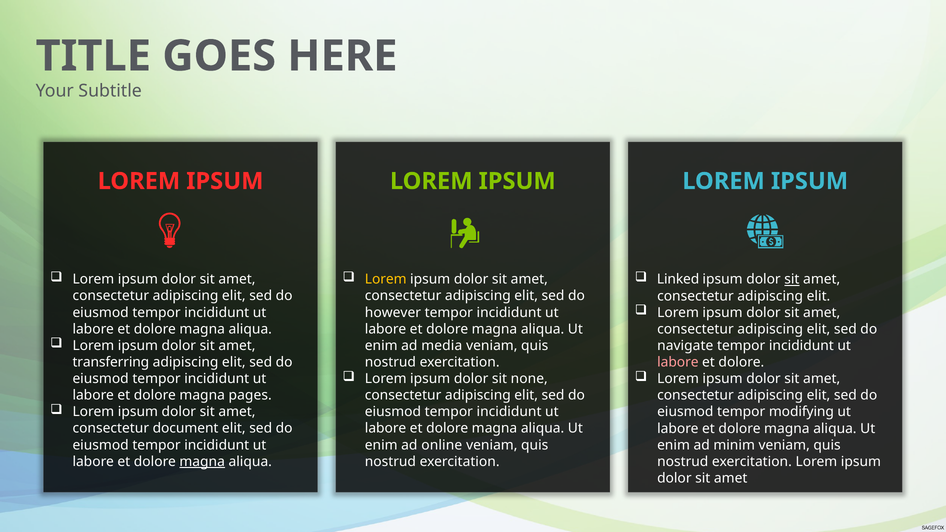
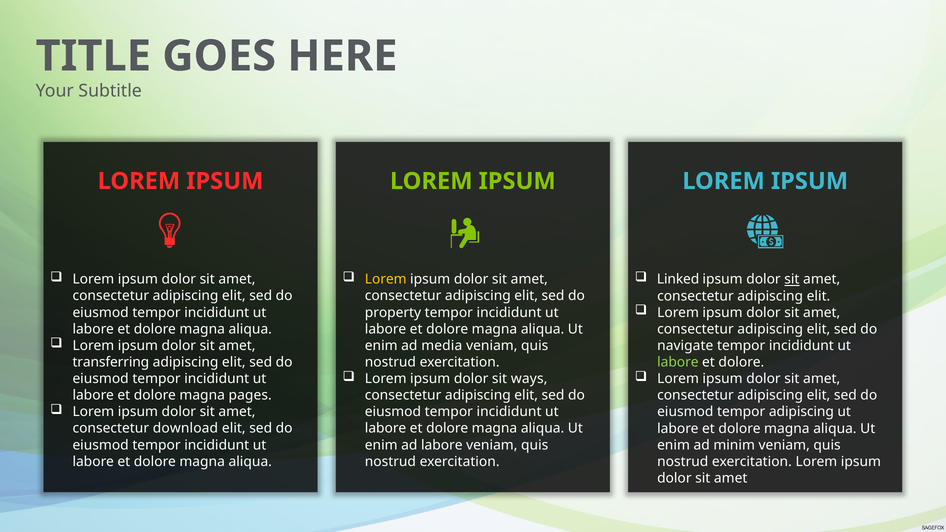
however: however -> property
labore at (678, 362) colour: pink -> light green
none: none -> ways
tempor modifying: modifying -> adipiscing
document: document -> download
ad online: online -> labore
magna at (202, 462) underline: present -> none
